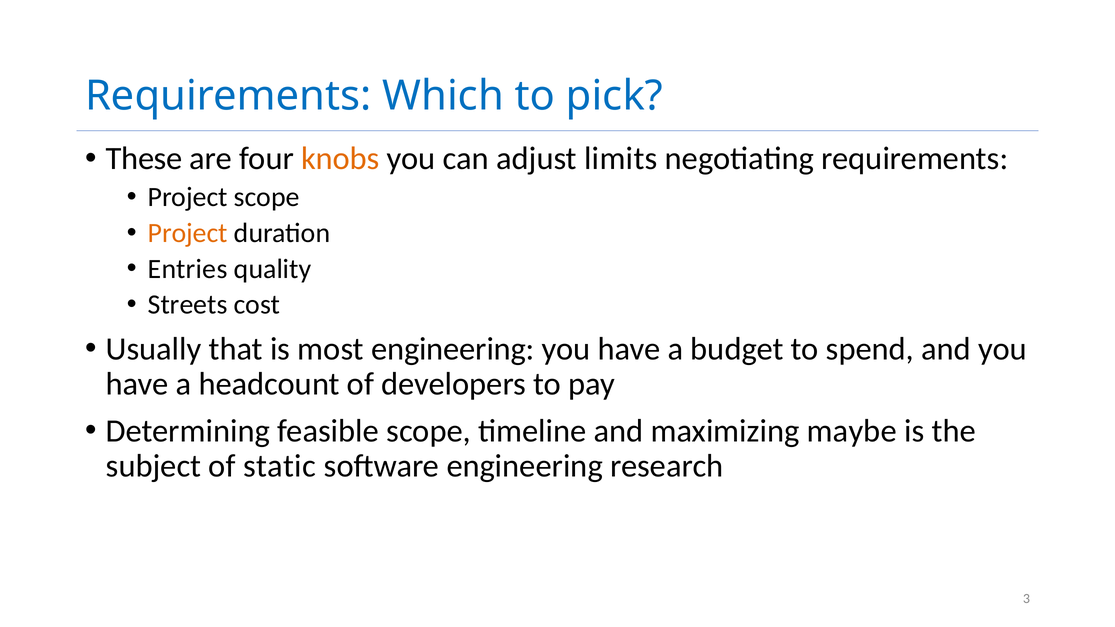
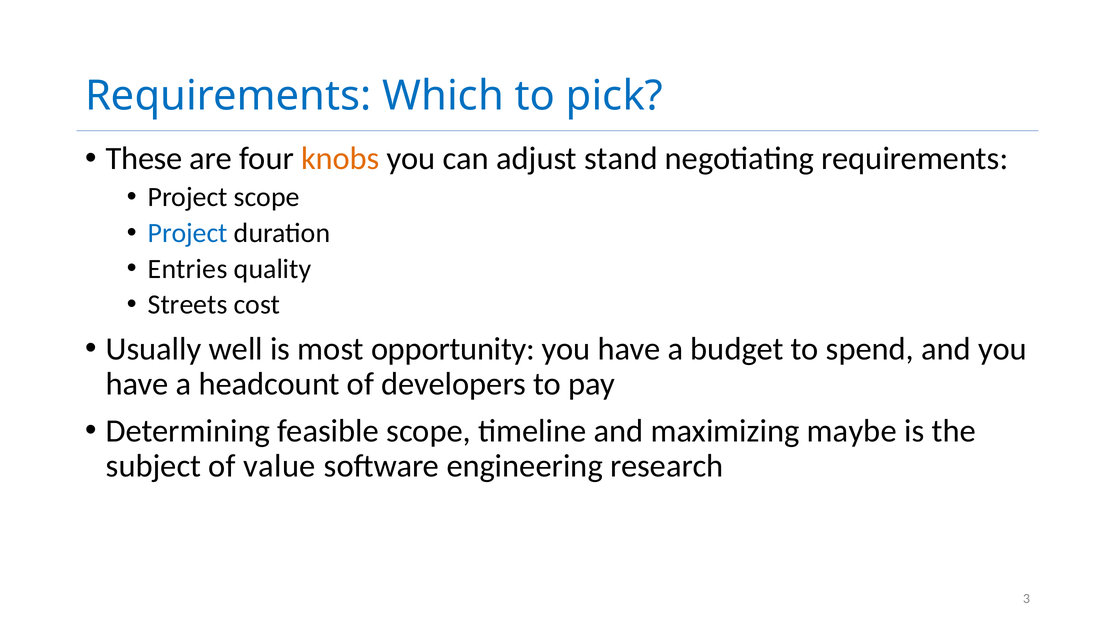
limits: limits -> stand
Project at (188, 233) colour: orange -> blue
that: that -> well
most engineering: engineering -> opportunity
static: static -> value
